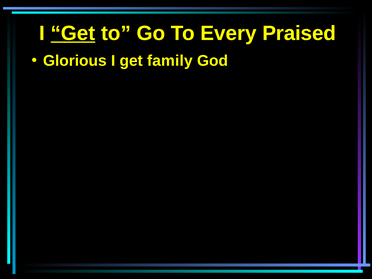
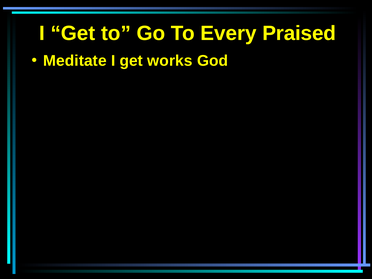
Get at (73, 33) underline: present -> none
Glorious: Glorious -> Meditate
family: family -> works
